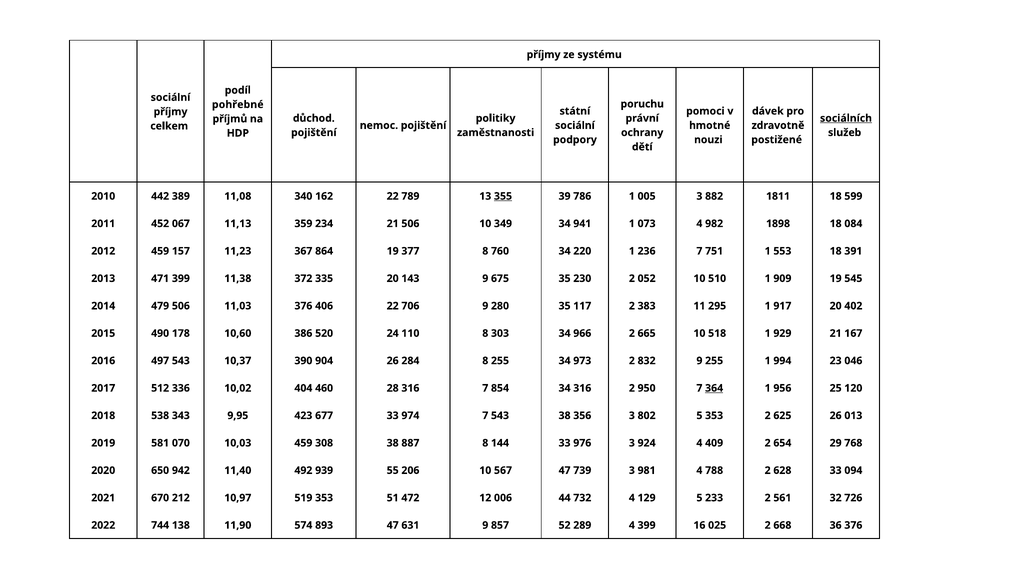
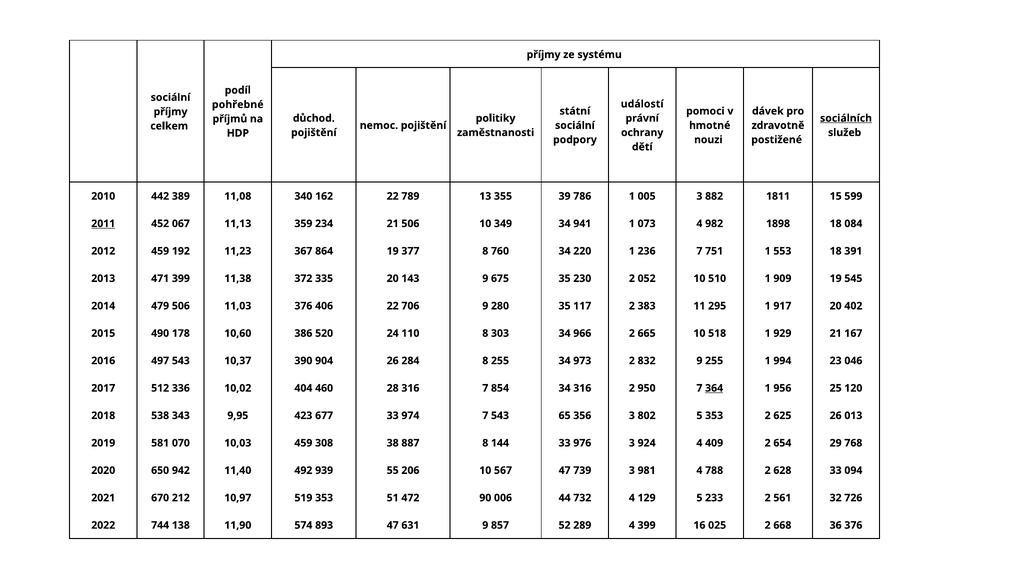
poruchu: poruchu -> událostí
355 underline: present -> none
1811 18: 18 -> 15
2011 underline: none -> present
157: 157 -> 192
543 38: 38 -> 65
12: 12 -> 90
